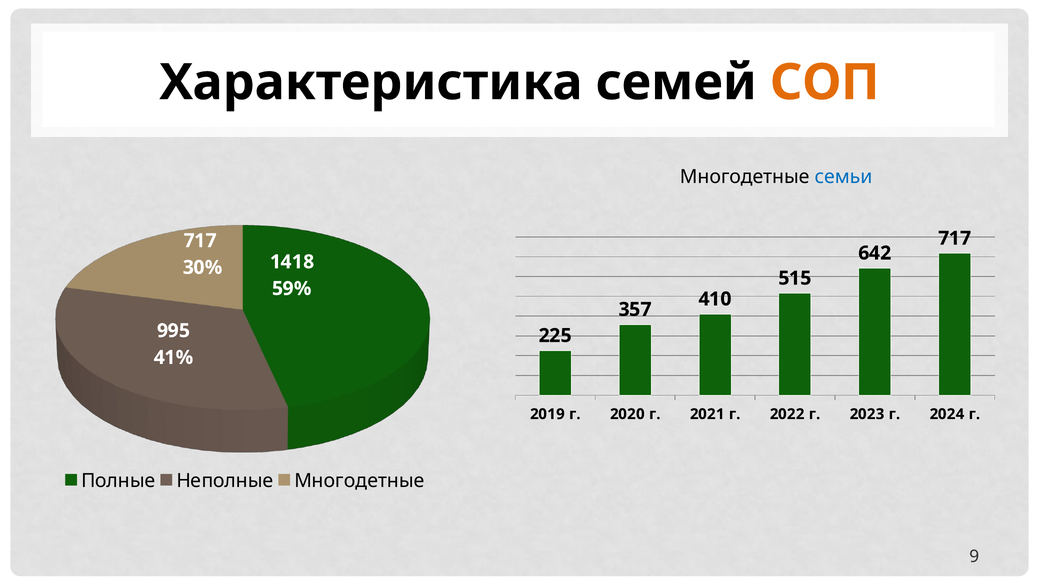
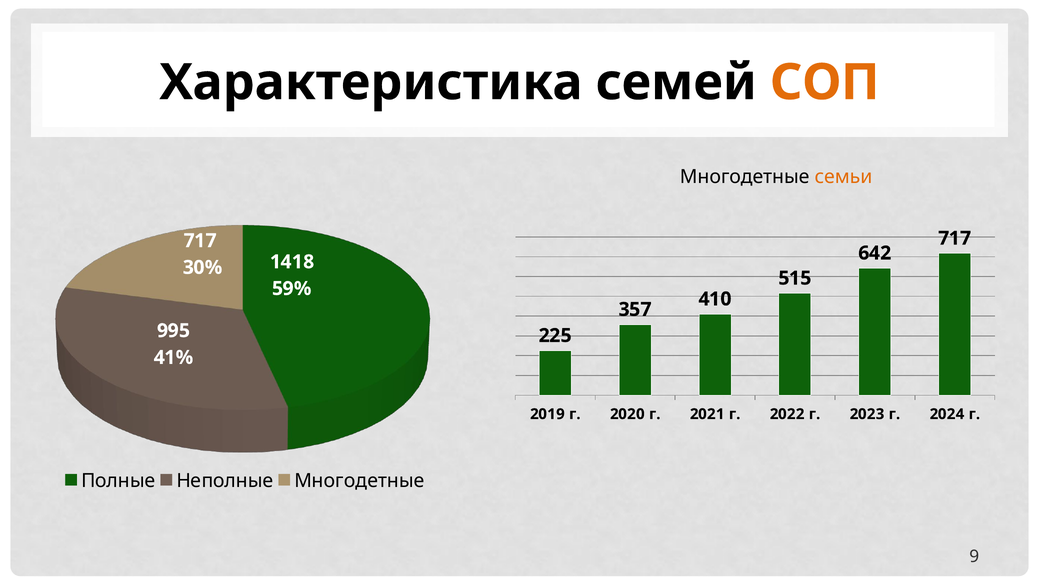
семьи colour: blue -> orange
